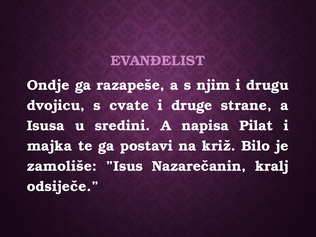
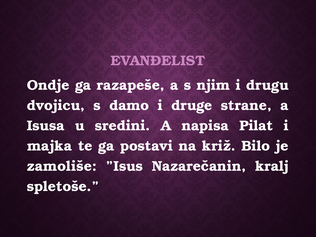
cvate: cvate -> damo
odsiječe: odsiječe -> spletoše
